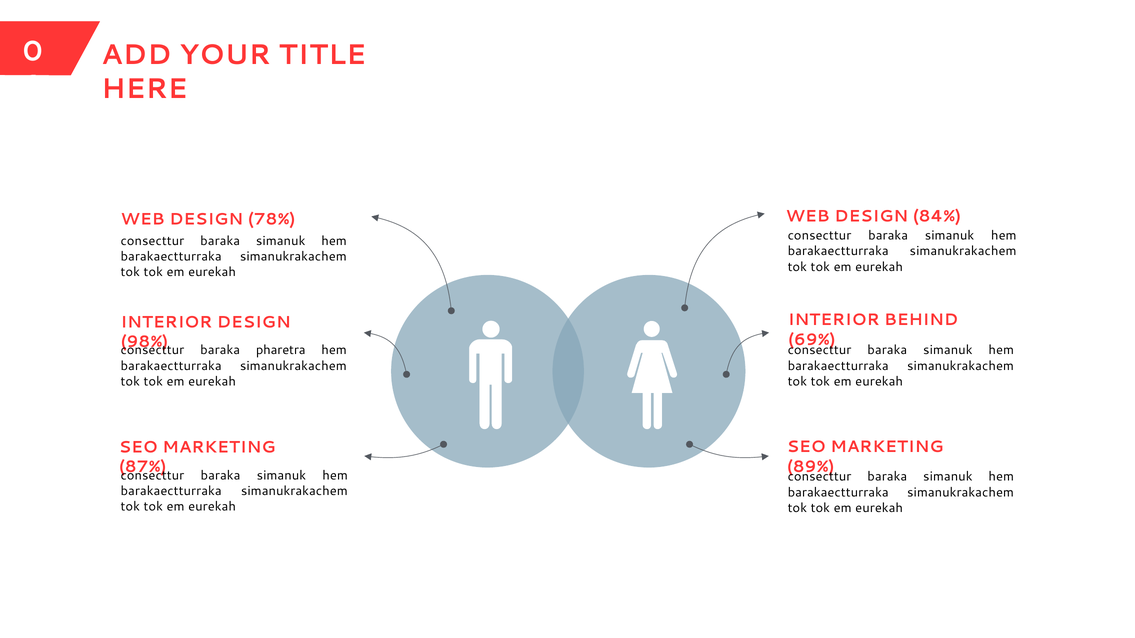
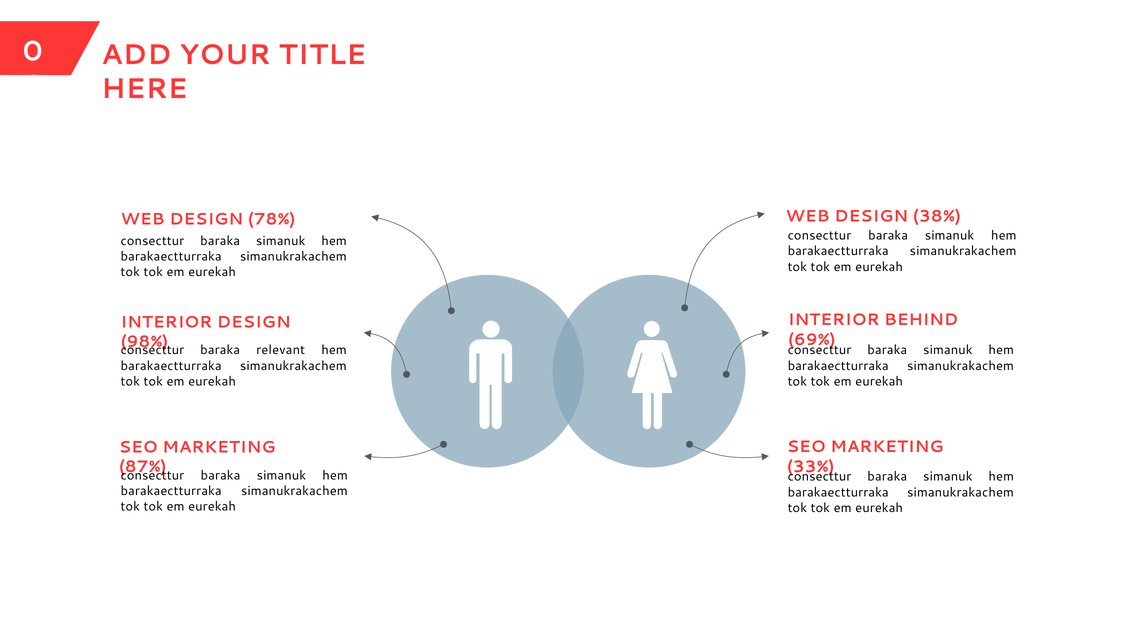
84%: 84% -> 38%
pharetra: pharetra -> relevant
89%: 89% -> 33%
